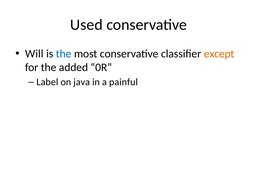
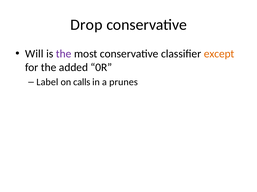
Used: Used -> Drop
the at (64, 54) colour: blue -> purple
java: java -> calls
painful: painful -> prunes
